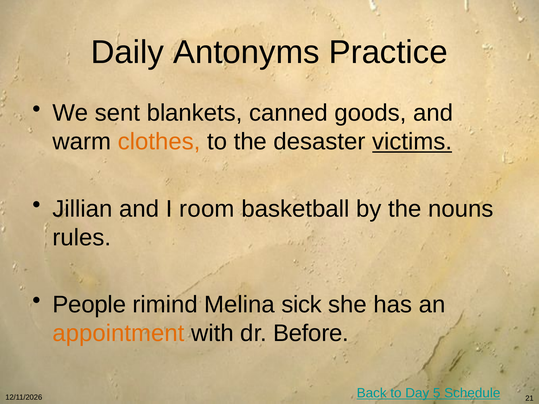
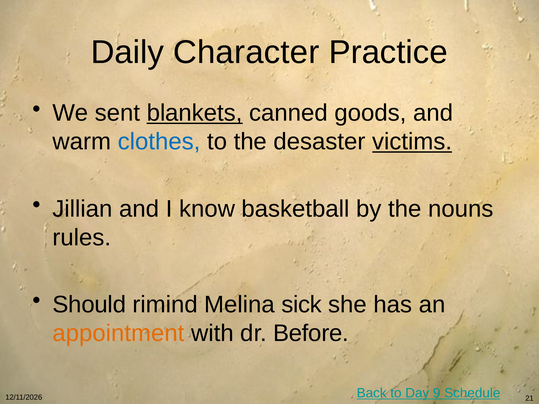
Antonyms: Antonyms -> Character
blankets underline: none -> present
clothes colour: orange -> blue
room: room -> know
People: People -> Should
5: 5 -> 9
